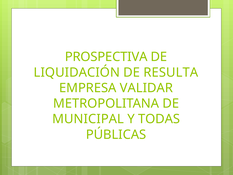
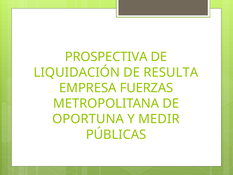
VALIDAR: VALIDAR -> FUERZAS
MUNICIPAL: MUNICIPAL -> OPORTUNA
TODAS: TODAS -> MEDIR
